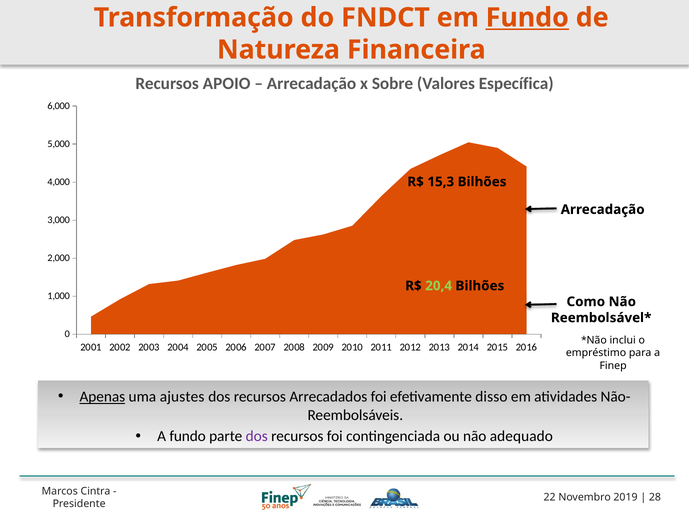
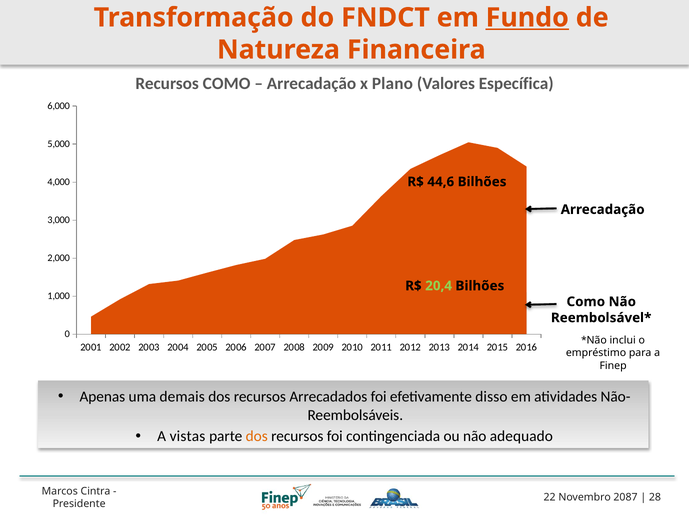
Recursos APOIO: APOIO -> COMO
Sobre: Sobre -> Plano
15,3: 15,3 -> 44,6
Apenas underline: present -> none
ajustes: ajustes -> demais
A fundo: fundo -> vistas
dos at (257, 436) colour: purple -> orange
2019: 2019 -> 2087
